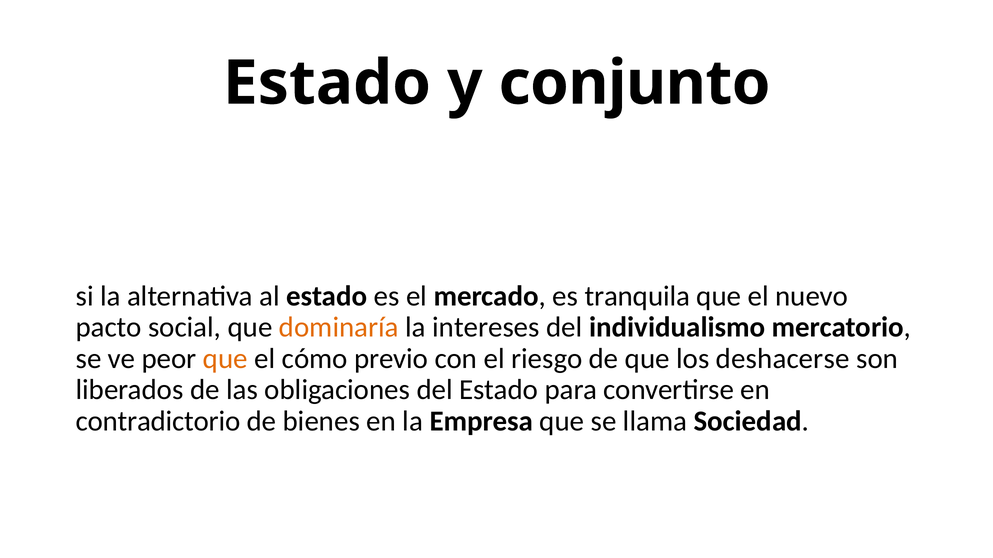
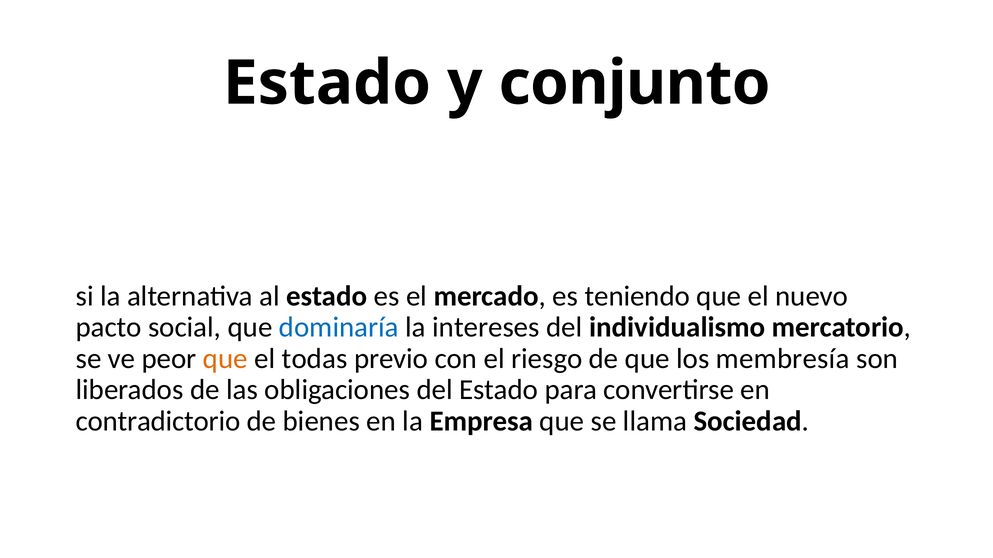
tranquila: tranquila -> teniendo
dominaría colour: orange -> blue
cómo: cómo -> todas
deshacerse: deshacerse -> membresía
